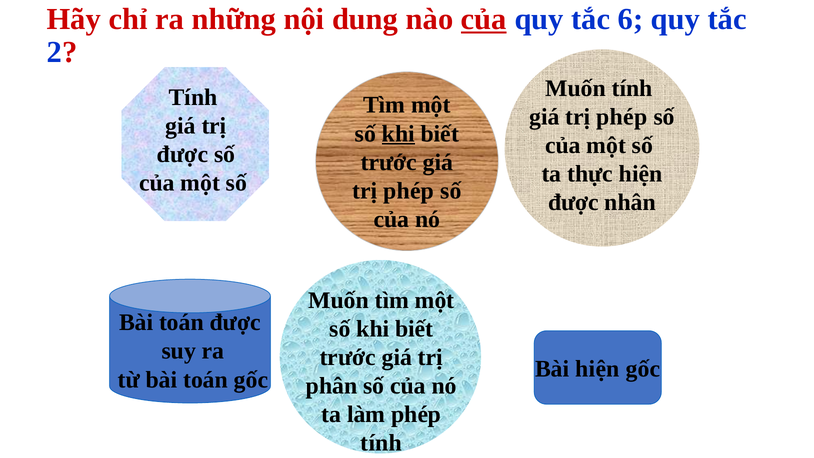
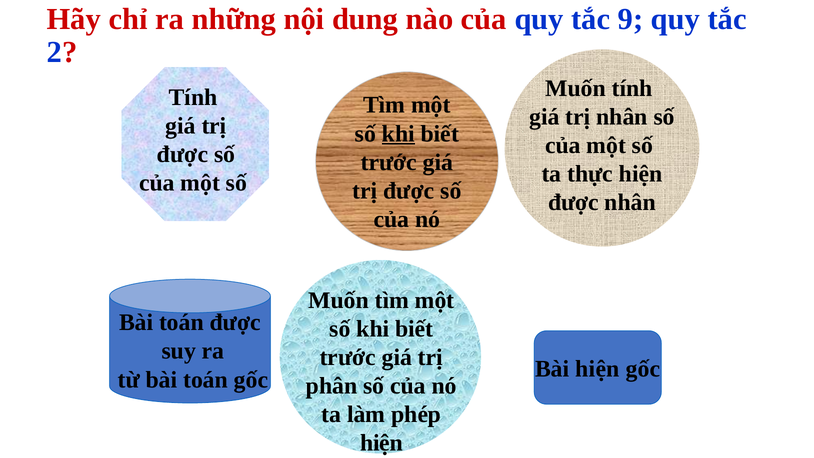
của at (484, 19) underline: present -> none
6: 6 -> 9
phép at (622, 117): phép -> nhân
phép at (409, 191): phép -> được
tính at (381, 443): tính -> hiện
